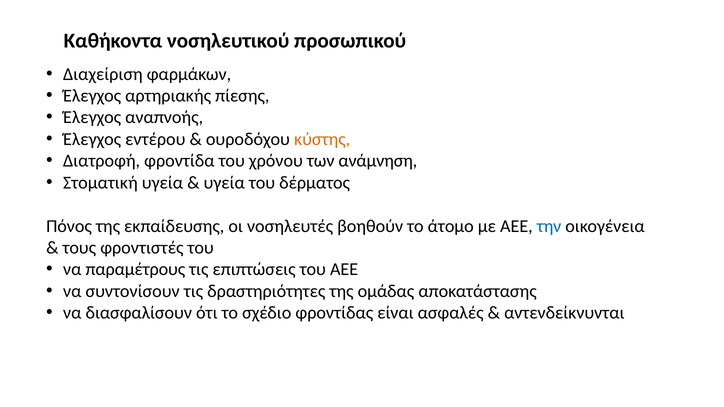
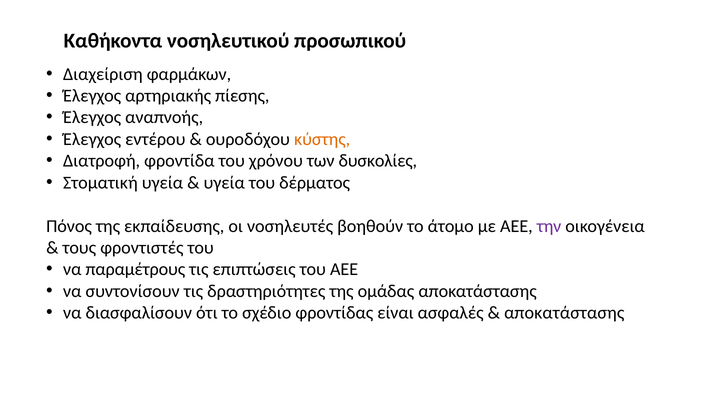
ανάμνηση: ανάμνηση -> δυσκολίες
την colour: blue -> purple
αντενδείκνυνται at (564, 313): αντενδείκνυνται -> αποκατάστασης
